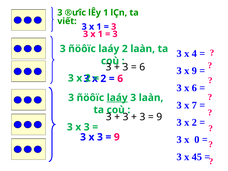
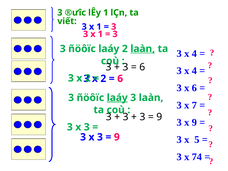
laàn at (143, 49) underline: none -> present
9 at (194, 71): 9 -> 4
2 at (194, 122): 2 -> 9
0: 0 -> 5
45: 45 -> 74
